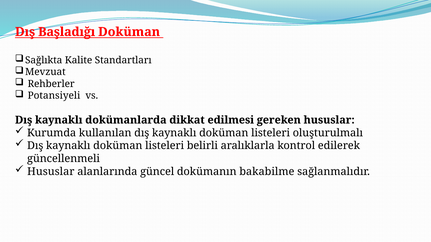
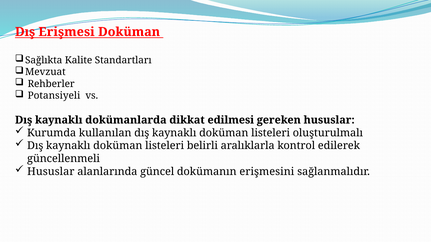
Başladığı: Başladığı -> Erişmesi
bakabilme: bakabilme -> erişmesini
